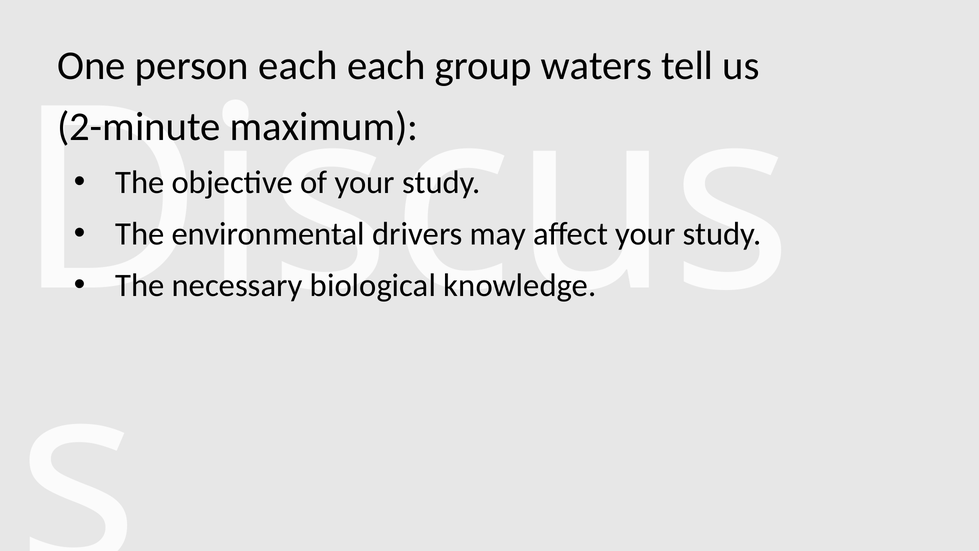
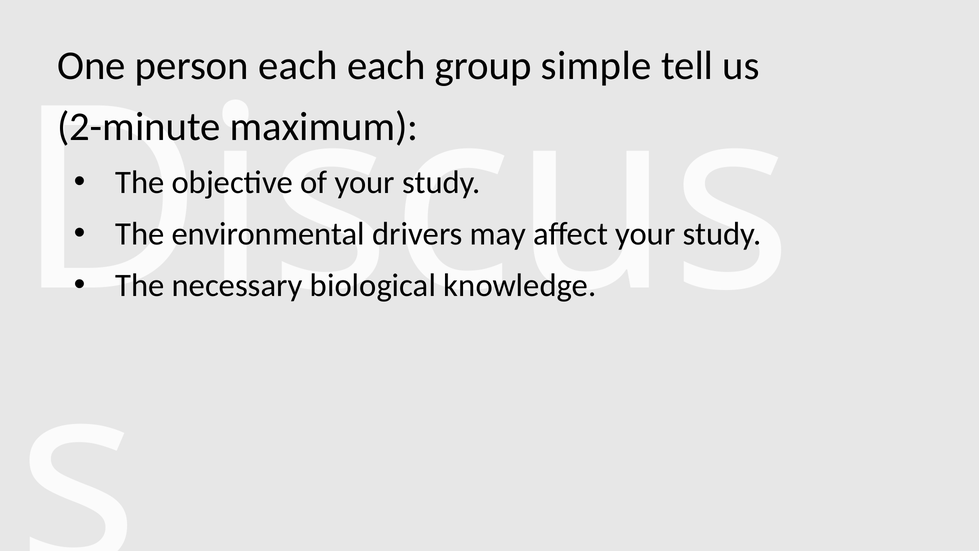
waters: waters -> simple
